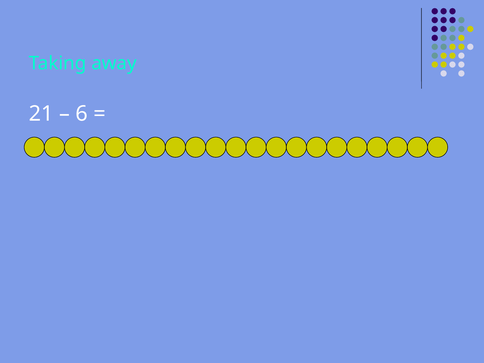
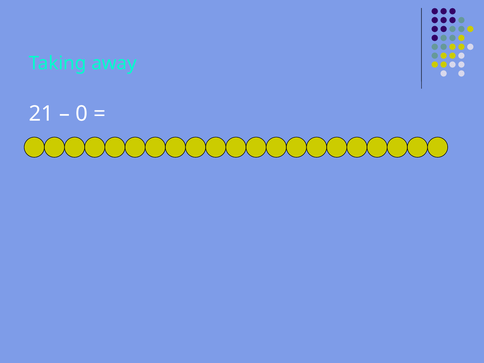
6: 6 -> 0
